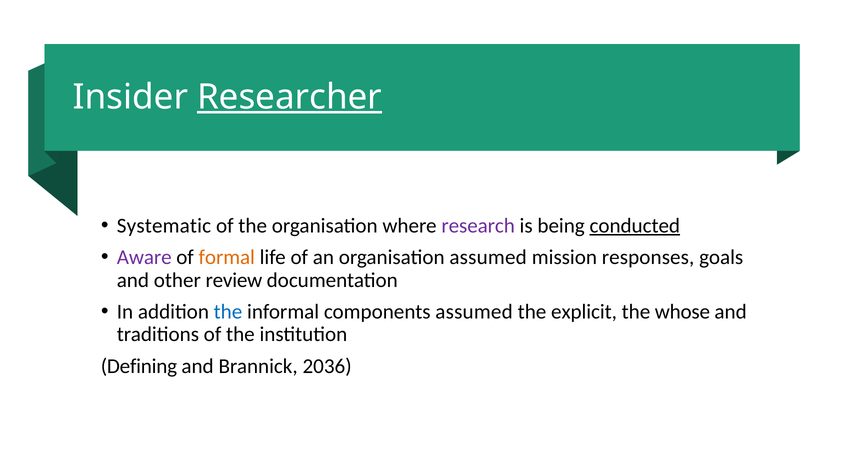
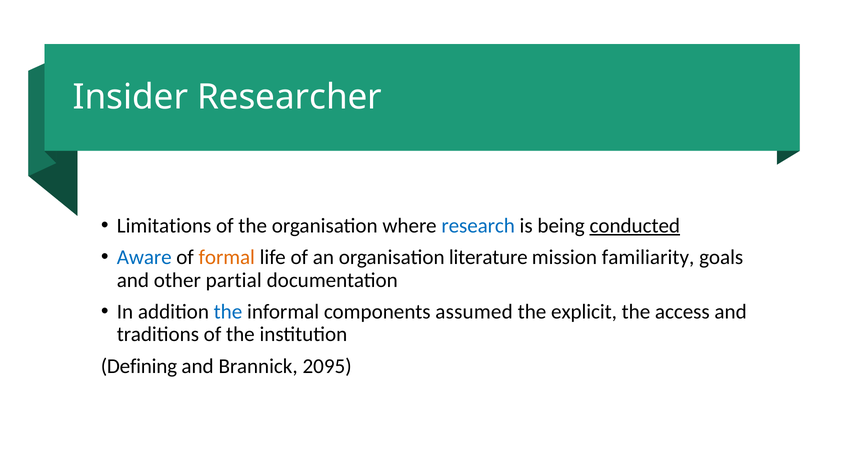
Researcher underline: present -> none
Systematic: Systematic -> Limitations
research colour: purple -> blue
Aware colour: purple -> blue
organisation assumed: assumed -> literature
responses: responses -> familiarity
review: review -> partial
whose: whose -> access
2036: 2036 -> 2095
